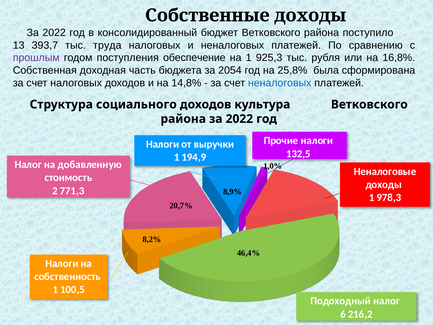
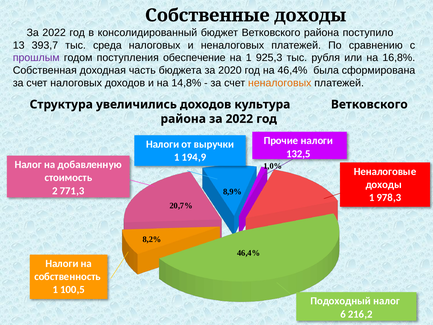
труда: труда -> среда
2054: 2054 -> 2020
на 25,8%: 25,8% -> 46,4%
неналоговых at (280, 83) colour: blue -> orange
социального: социального -> увеличились
